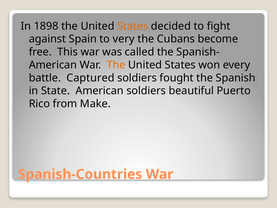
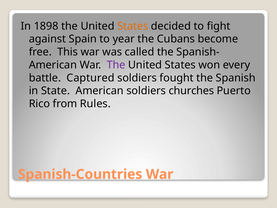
very: very -> year
The at (116, 65) colour: orange -> purple
beautiful: beautiful -> churches
Make: Make -> Rules
